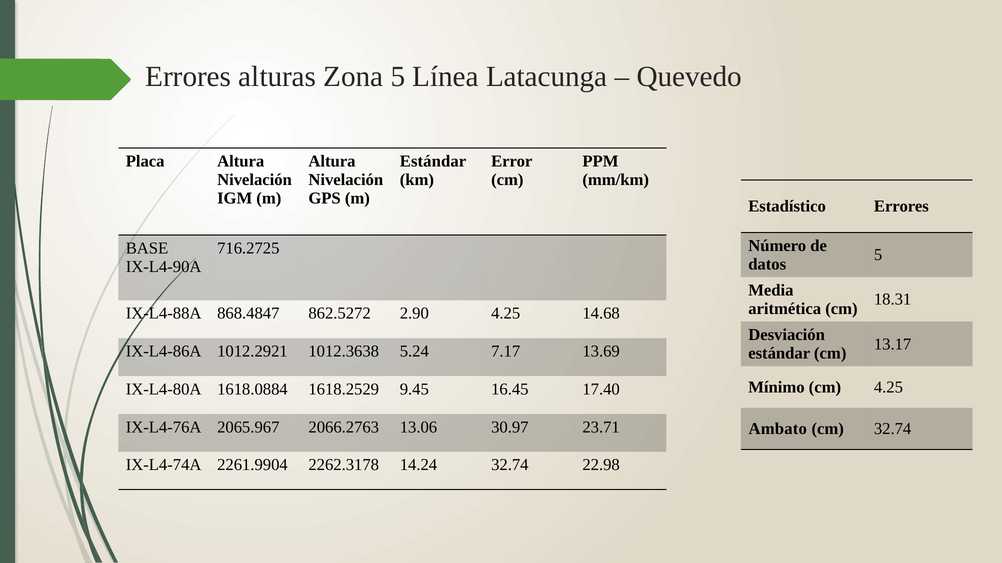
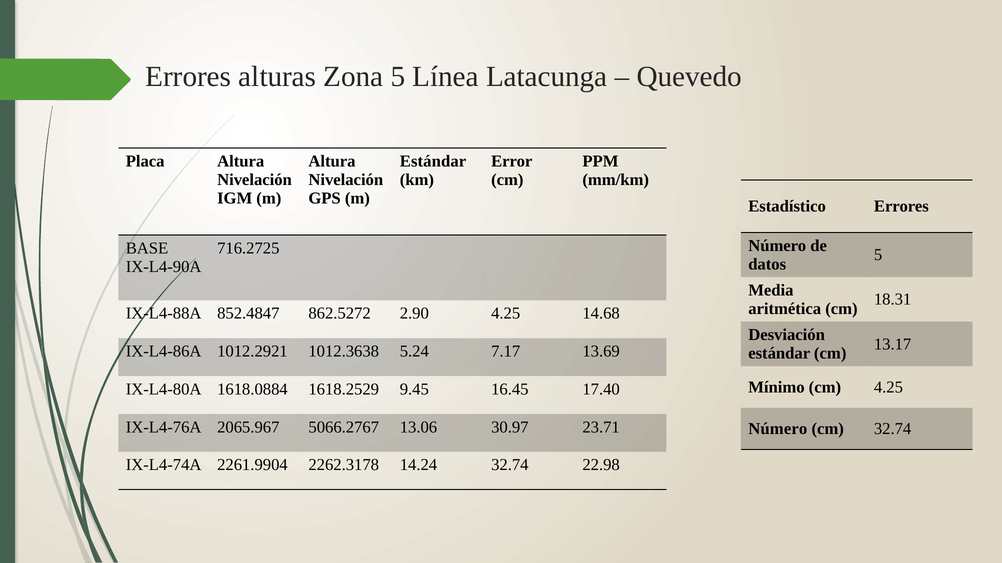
868.4847: 868.4847 -> 852.4847
2066.2763: 2066.2763 -> 5066.2767
Ambato at (778, 429): Ambato -> Número
